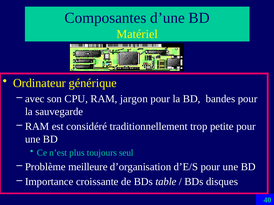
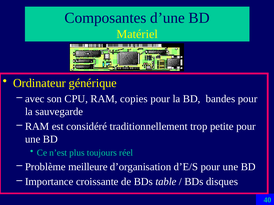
jargon: jargon -> copies
seul: seul -> réel
